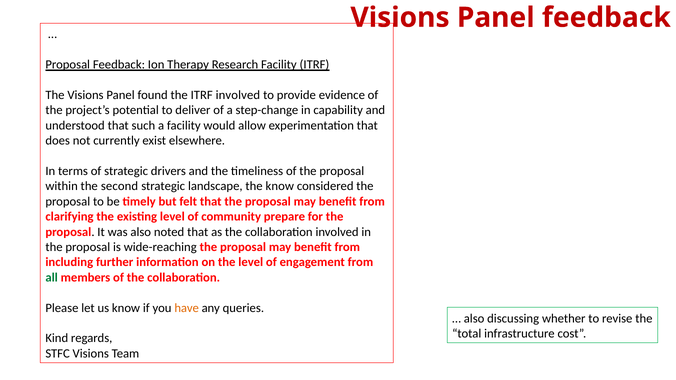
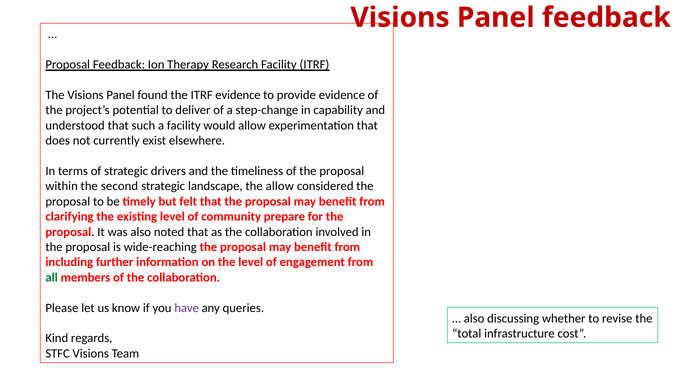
ITRF involved: involved -> evidence
the know: know -> allow
have colour: orange -> purple
